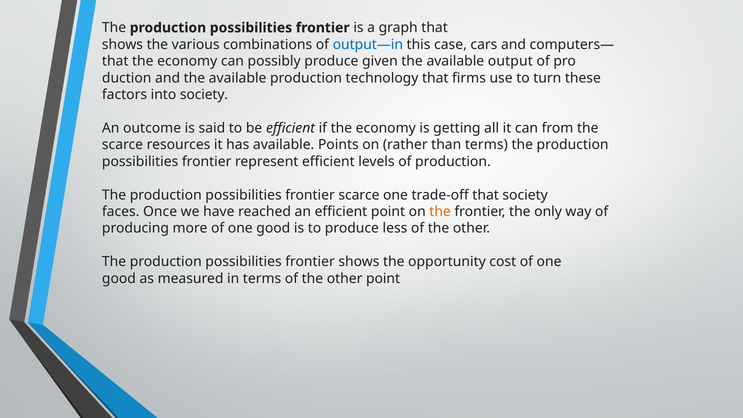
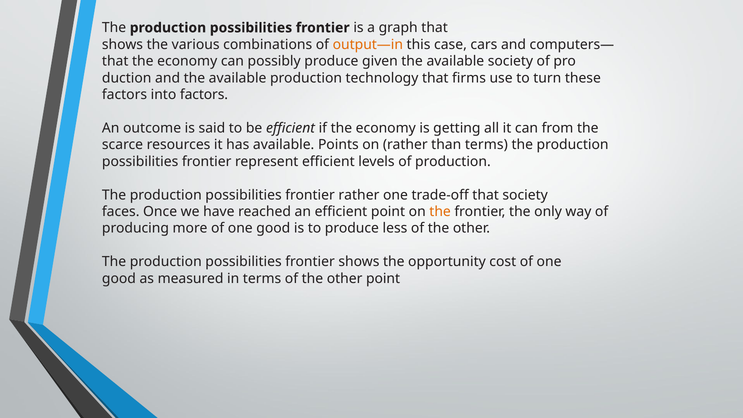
output—in colour: blue -> orange
available output: output -> society
into society: society -> factors
frontier scarce: scarce -> rather
